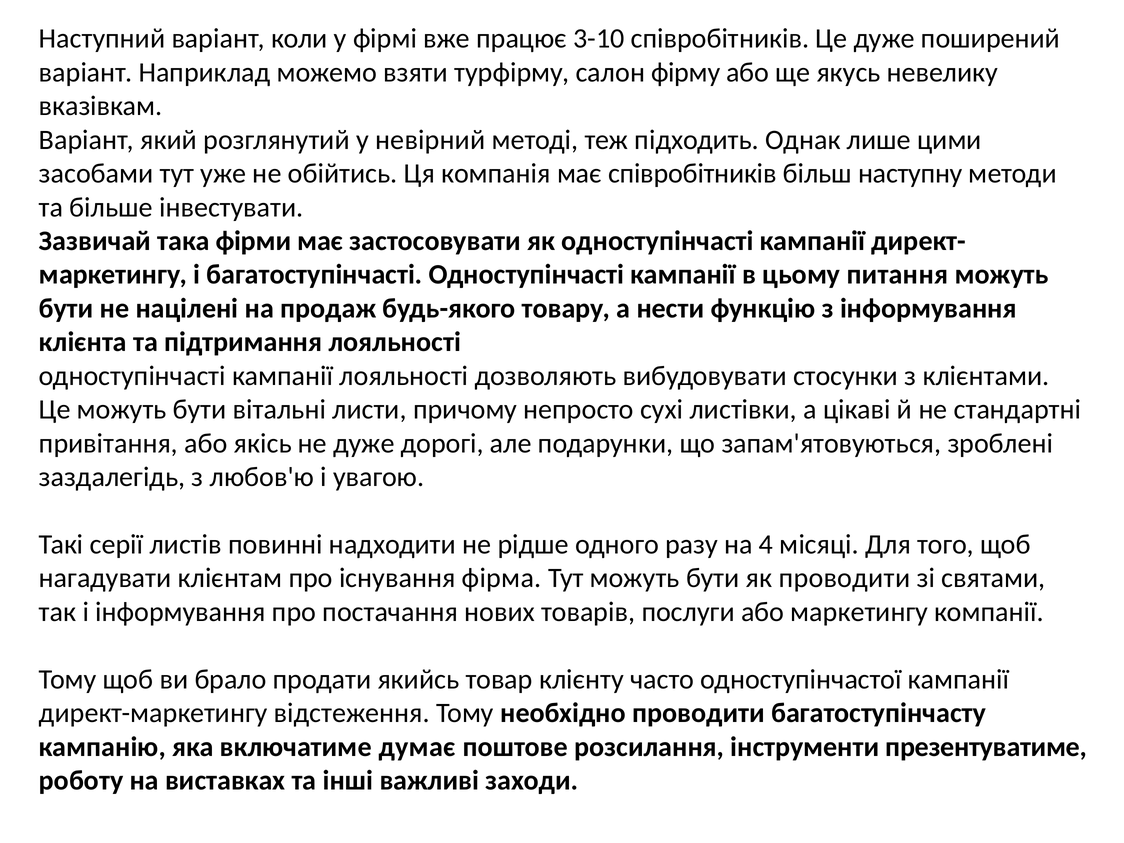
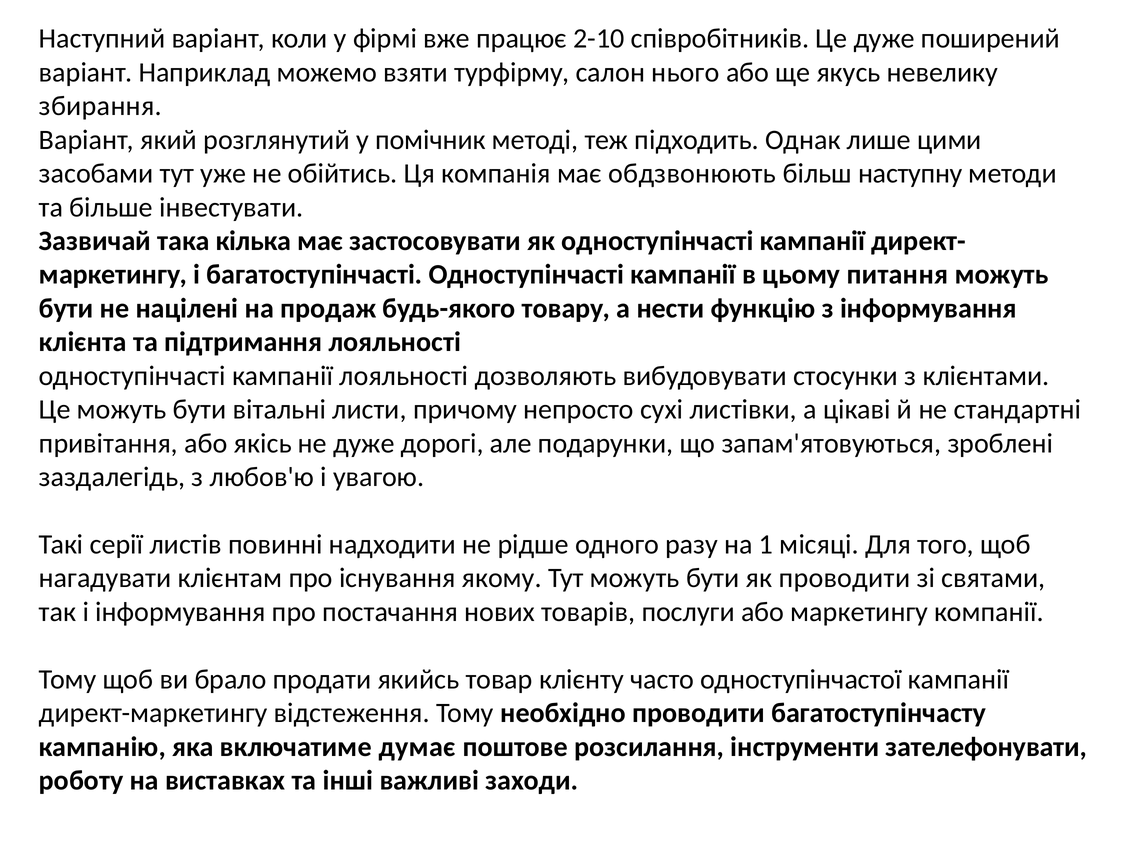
3-10: 3-10 -> 2-10
фірму: фірму -> нього
вказівкам: вказівкам -> збирання
невірний: невірний -> помічник
має співробітників: співробітників -> обдзвонюють
фірми: фірми -> кілька
4: 4 -> 1
фірма: фірма -> якому
презентуватиме: презентуватиме -> зателефонувати
